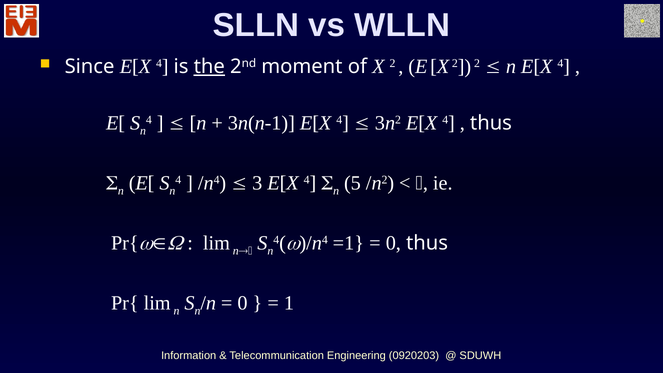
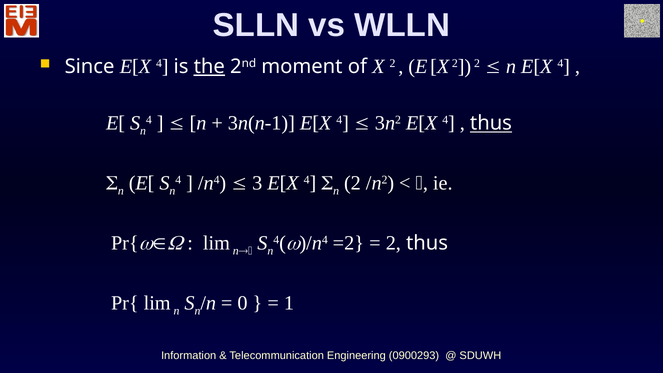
thus at (491, 123) underline: none -> present
n 5: 5 -> 2
=1: =1 -> =2
0 at (393, 243): 0 -> 2
0920203: 0920203 -> 0900293
